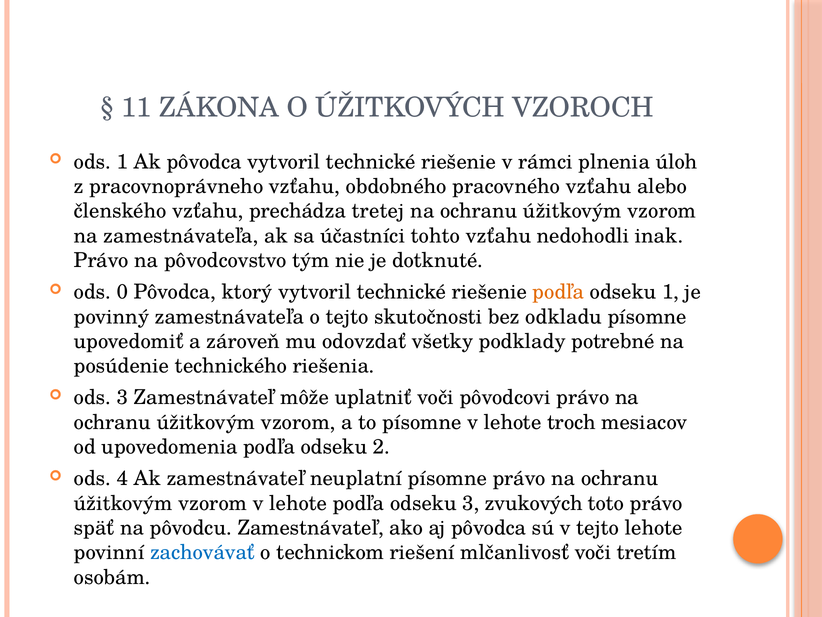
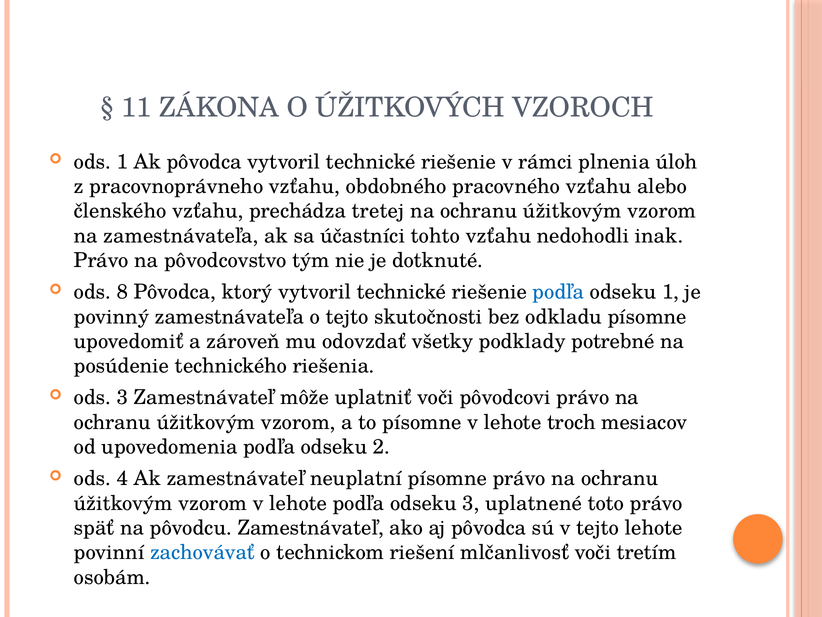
0: 0 -> 8
podľa at (558, 292) colour: orange -> blue
zvukových: zvukových -> uplatnené
